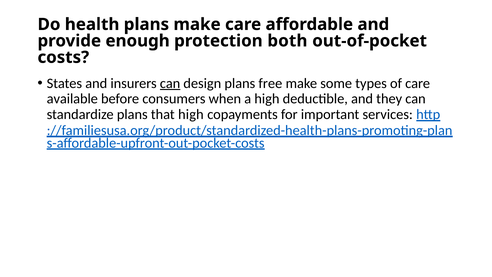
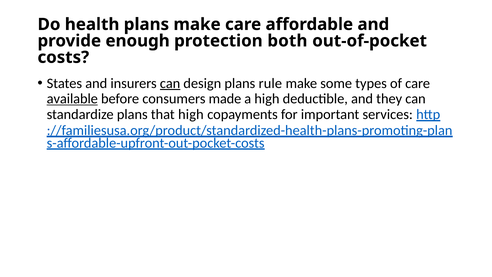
free: free -> rule
available underline: none -> present
when: when -> made
